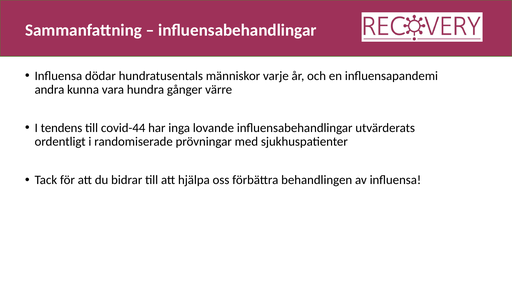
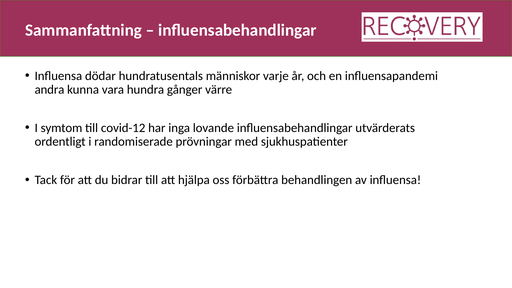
tendens: tendens -> symtom
covid-44: covid-44 -> covid-12
